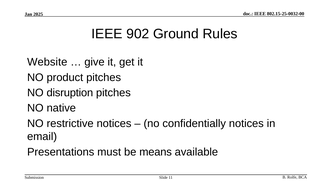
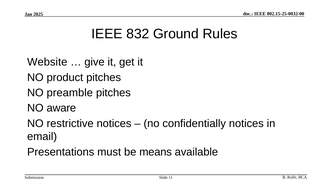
902: 902 -> 832
disruption: disruption -> preamble
native: native -> aware
